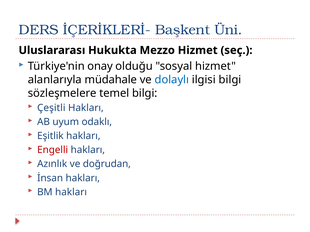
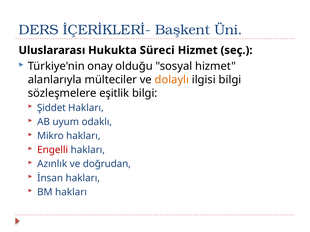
Mezzo: Mezzo -> Süreci
müdahale: müdahale -> mülteciler
dolaylı colour: blue -> orange
temel: temel -> eşitlik
Çeşitli: Çeşitli -> Şiddet
Eşitlik: Eşitlik -> Mikro
